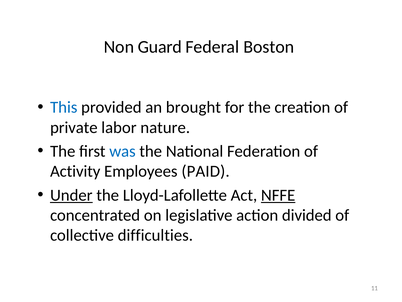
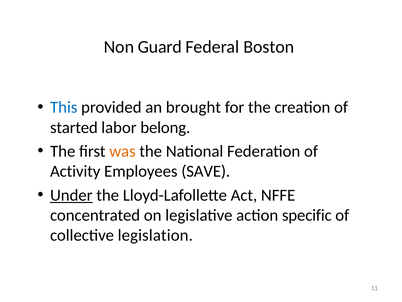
private: private -> started
nature: nature -> belong
was colour: blue -> orange
PAID: PAID -> SAVE
NFFE underline: present -> none
divided: divided -> specific
difficulties: difficulties -> legislation
